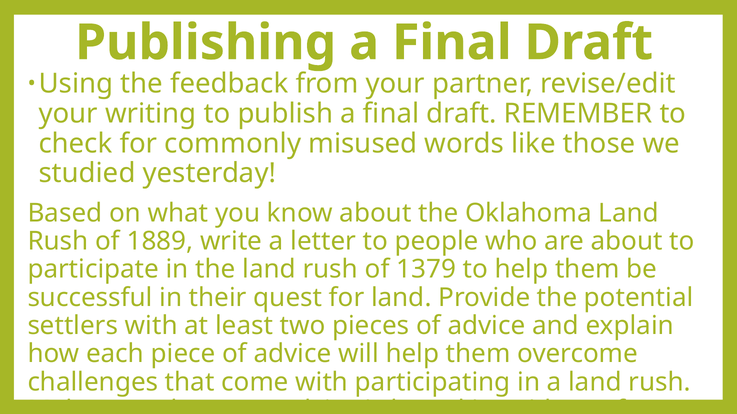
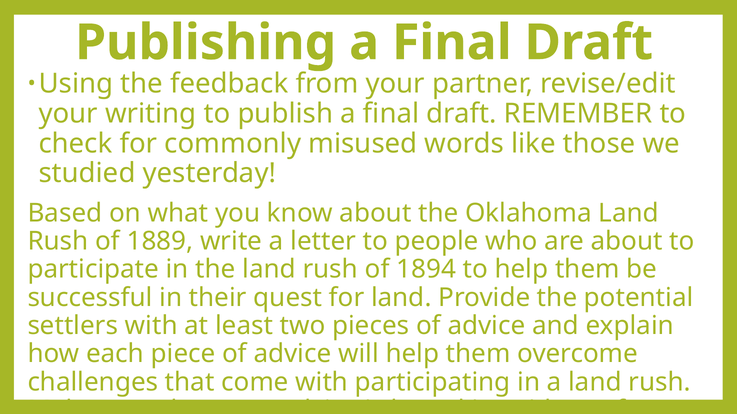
1379: 1379 -> 1894
